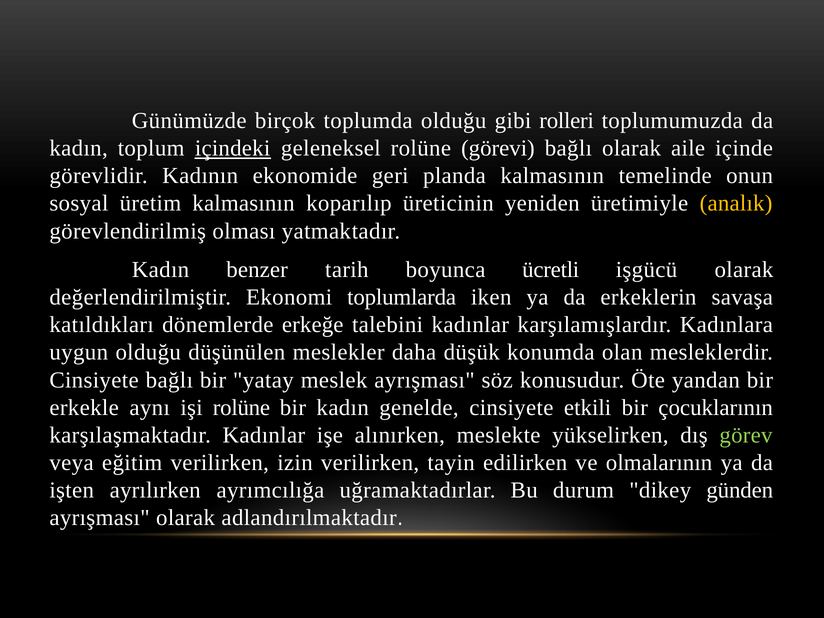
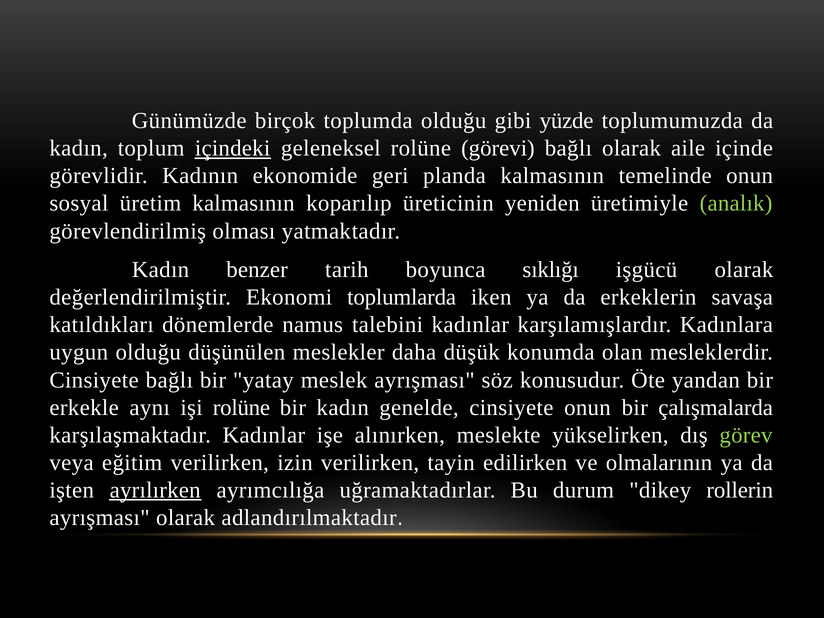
rolleri: rolleri -> yüzde
analık colour: yellow -> light green
ücretli: ücretli -> sıklığı
erkeğe: erkeğe -> namus
cinsiyete etkili: etkili -> onun
çocuklarının: çocuklarının -> çalışmalarda
ayrılırken underline: none -> present
günden: günden -> rollerin
